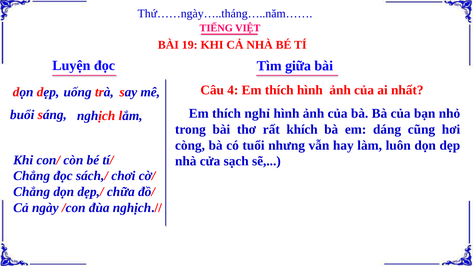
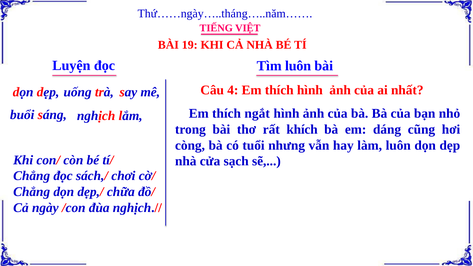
Tìm giữa: giữa -> luôn
nghỉ: nghỉ -> ngắt
